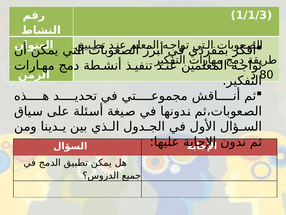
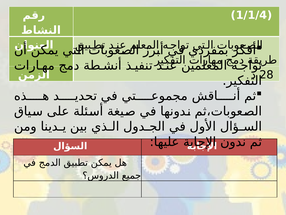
1/1/3: 1/1/3 -> 1/1/4
80: 80 -> 28
